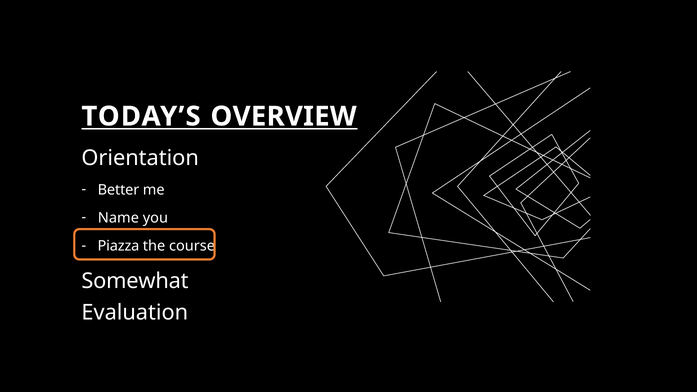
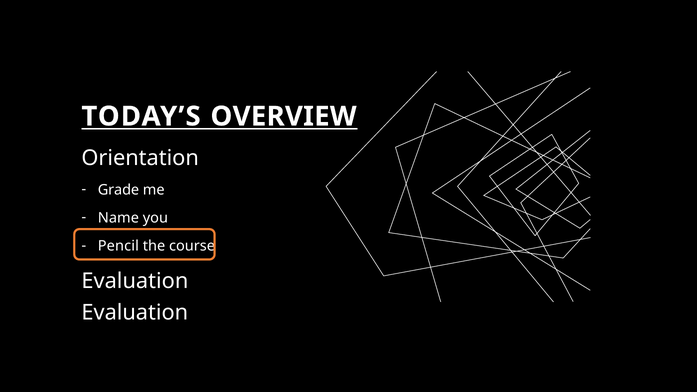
Better: Better -> Grade
Piazza: Piazza -> Pencil
Somewhat at (135, 281): Somewhat -> Evaluation
